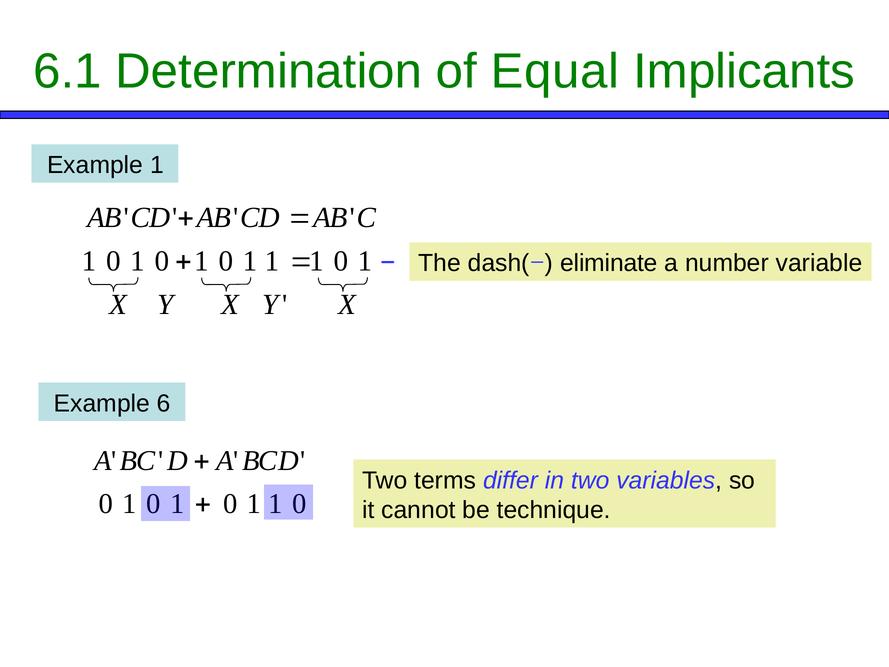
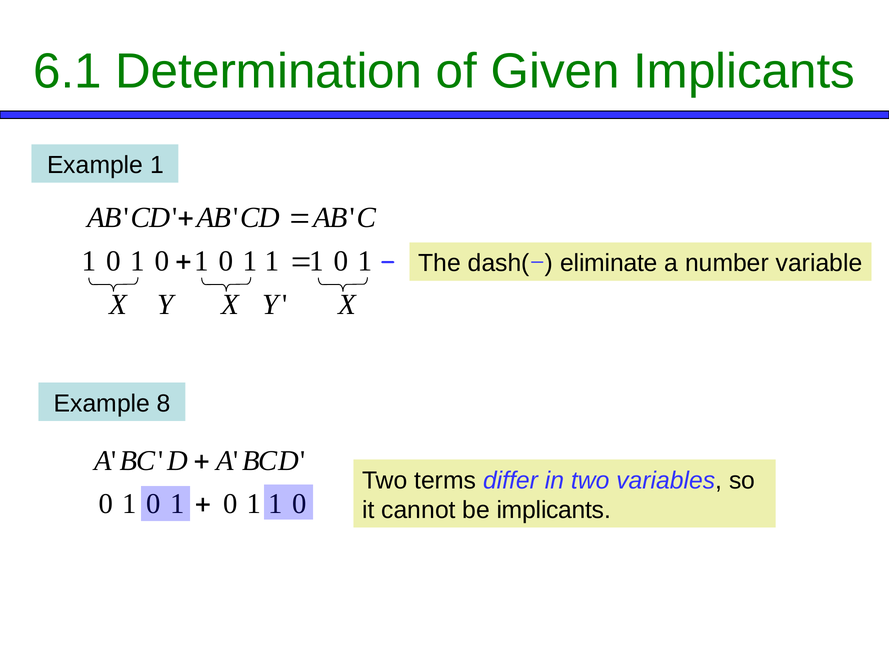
Equal: Equal -> Given
6: 6 -> 8
be technique: technique -> implicants
